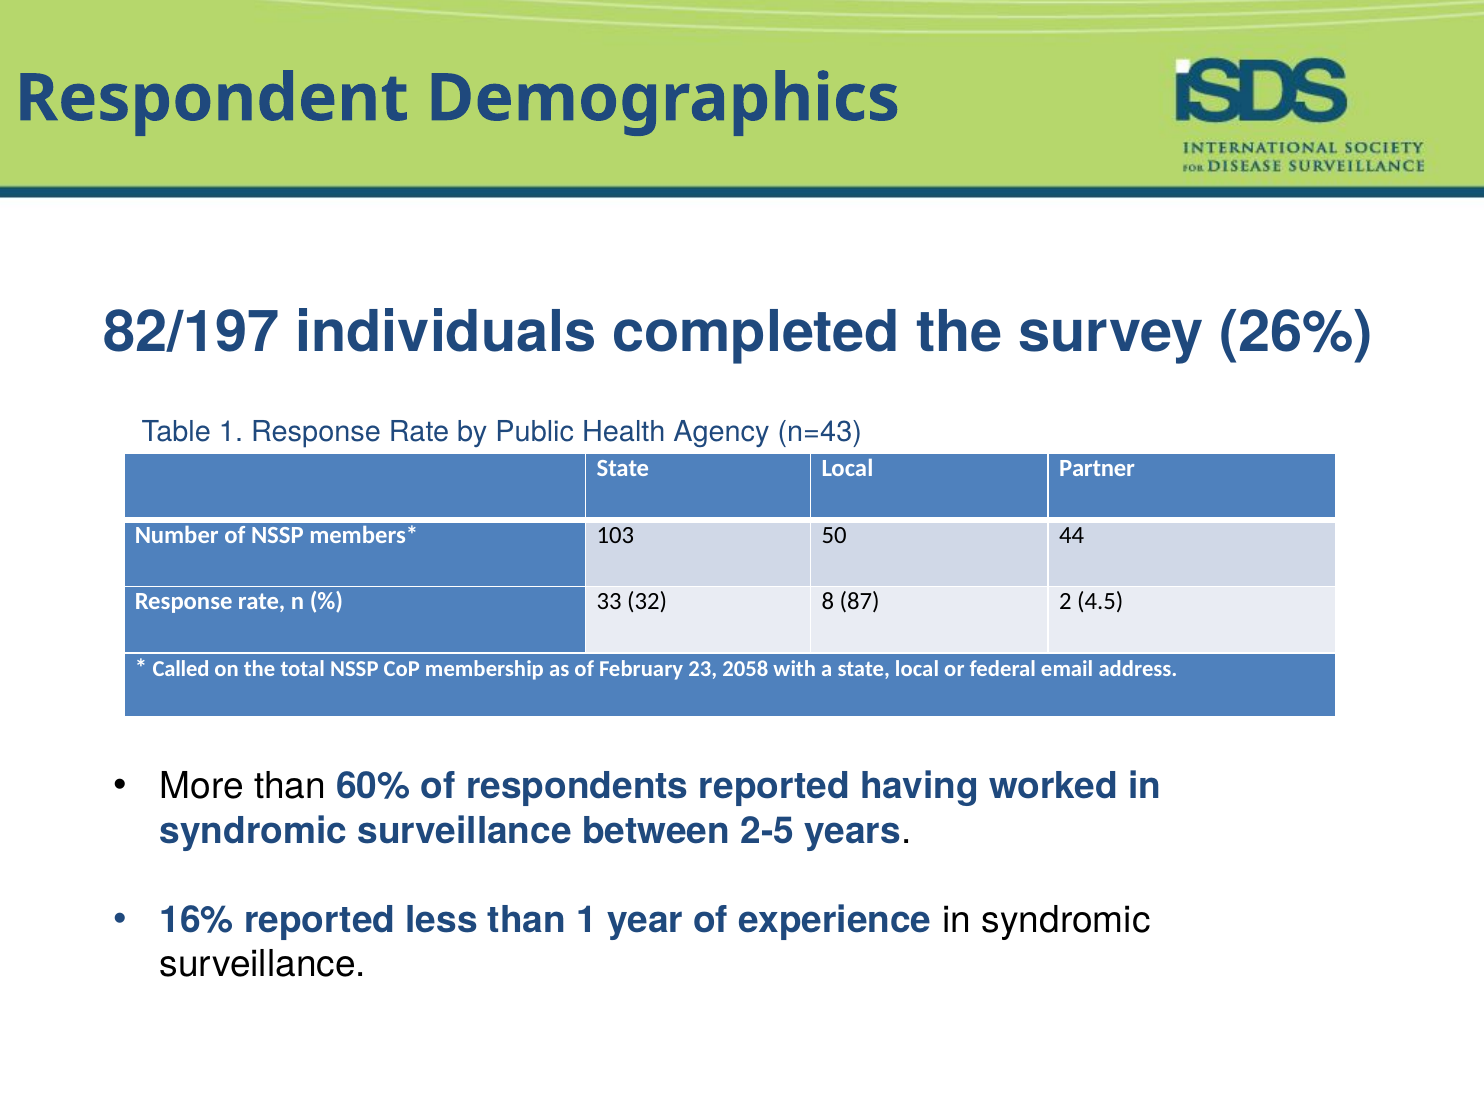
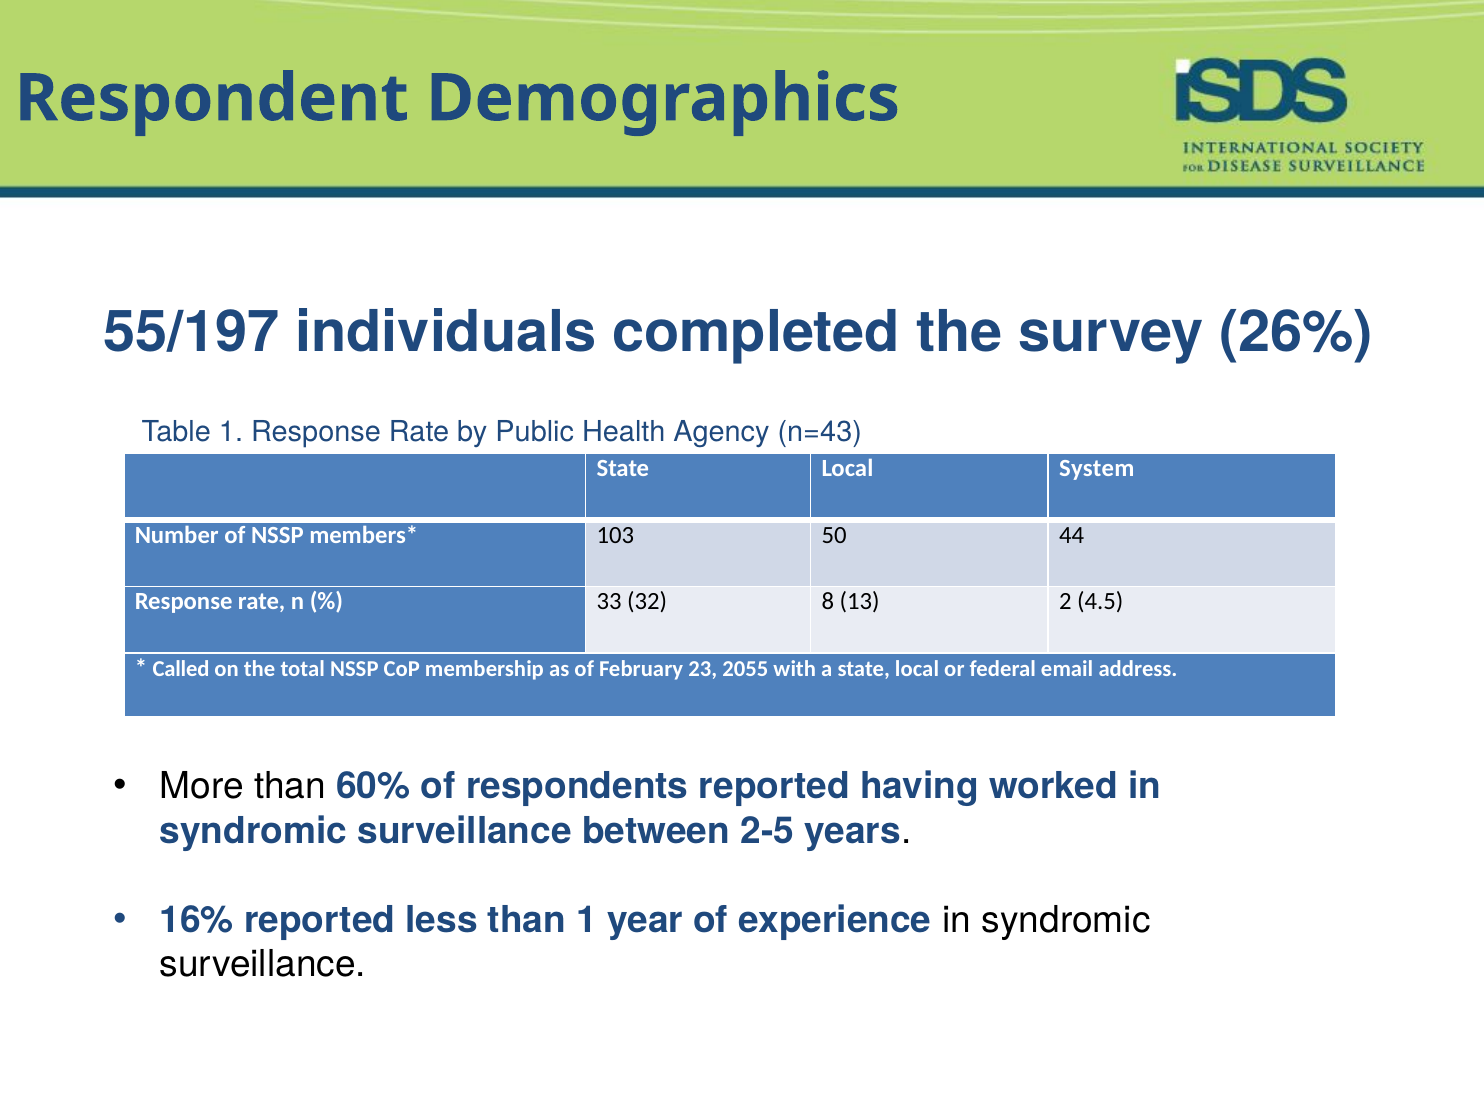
82/197: 82/197 -> 55/197
Partner: Partner -> System
87: 87 -> 13
2058: 2058 -> 2055
